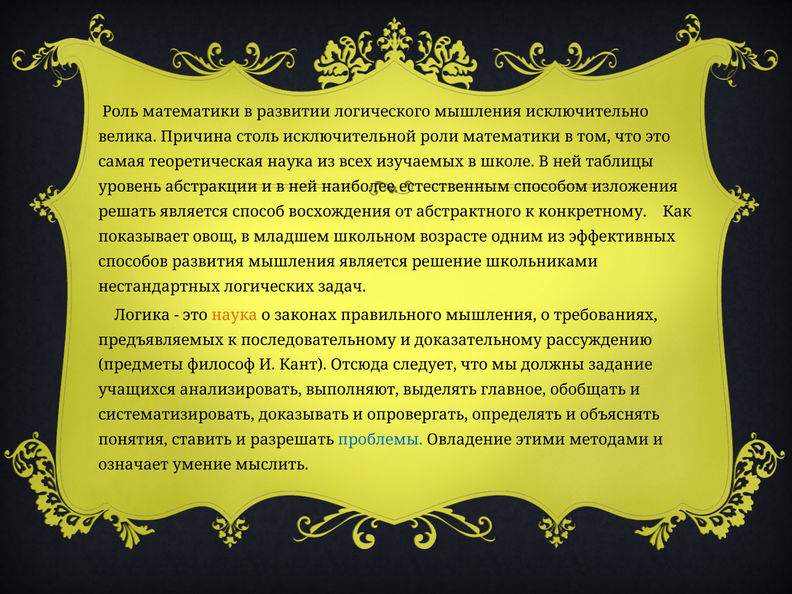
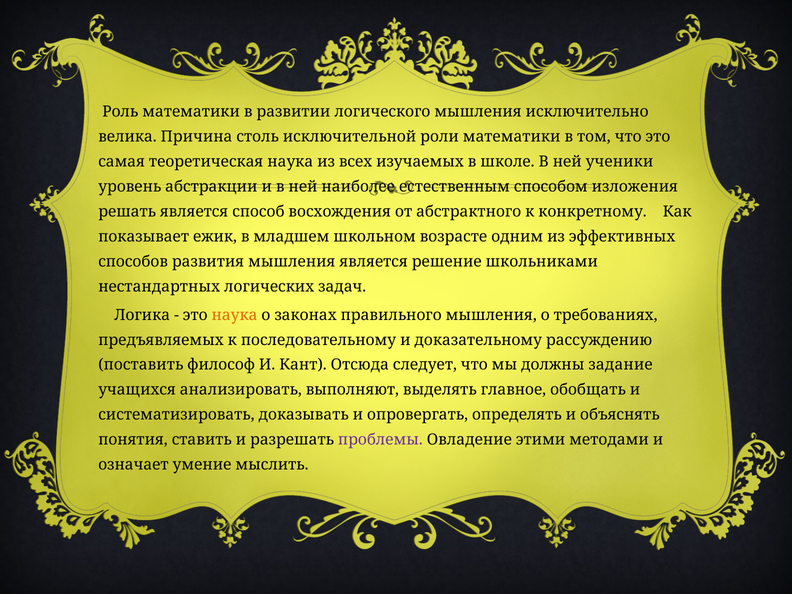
таблицы: таблицы -> ученики
овощ: овощ -> ежик
предметы: предметы -> поставить
проблемы colour: blue -> purple
